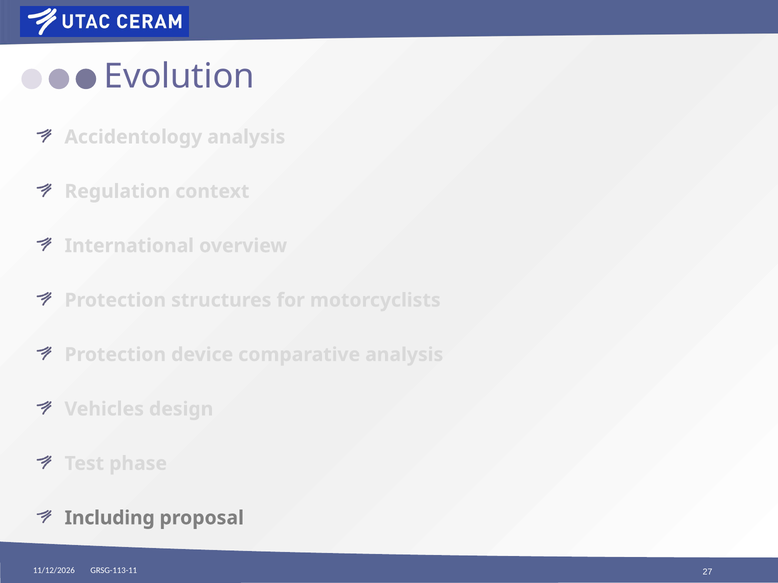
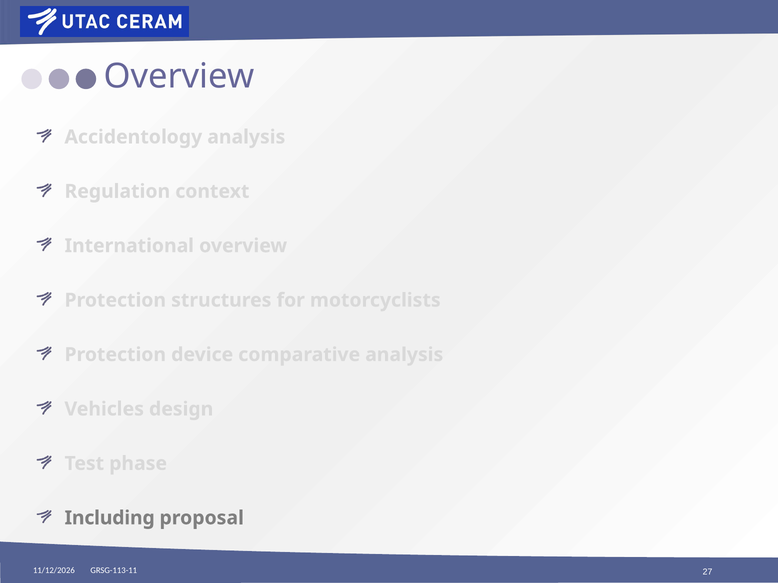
Evolution at (179, 77): Evolution -> Overview
